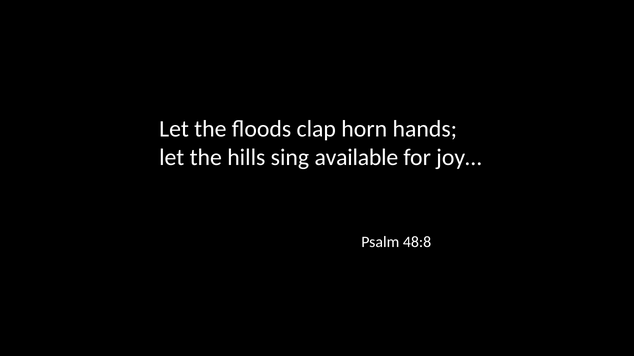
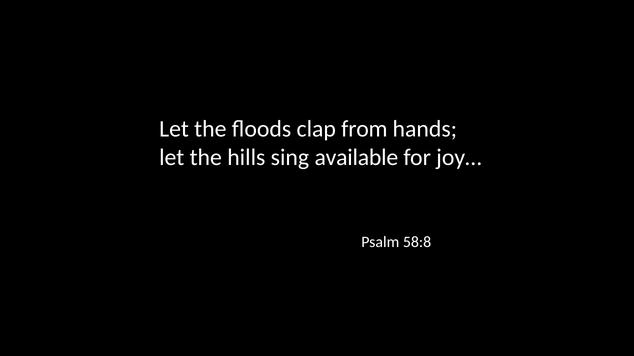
horn: horn -> from
48:8: 48:8 -> 58:8
